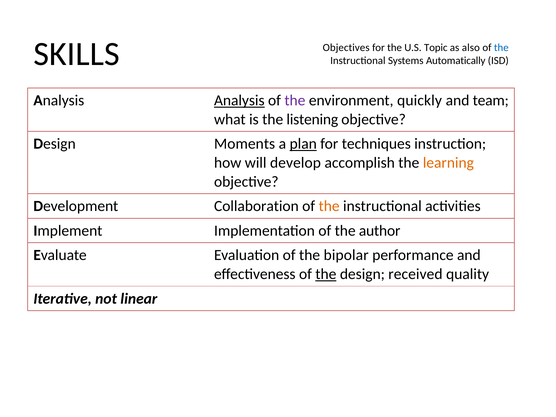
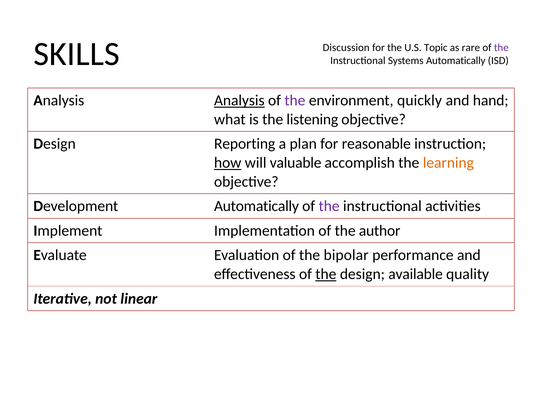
Objectives: Objectives -> Discussion
also: also -> rare
the at (501, 48) colour: blue -> purple
team: team -> hand
Moments: Moments -> Reporting
plan underline: present -> none
techniques: techniques -> reasonable
how underline: none -> present
develop: develop -> valuable
Development Collaboration: Collaboration -> Automatically
the at (329, 206) colour: orange -> purple
received: received -> available
